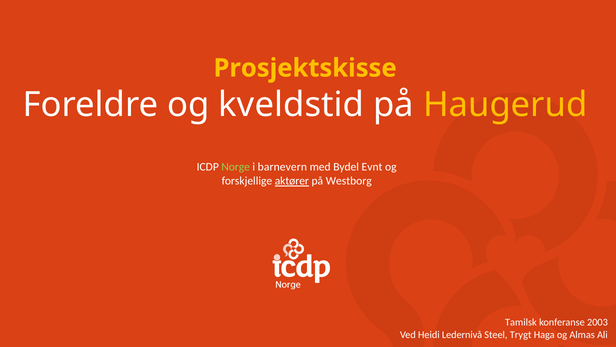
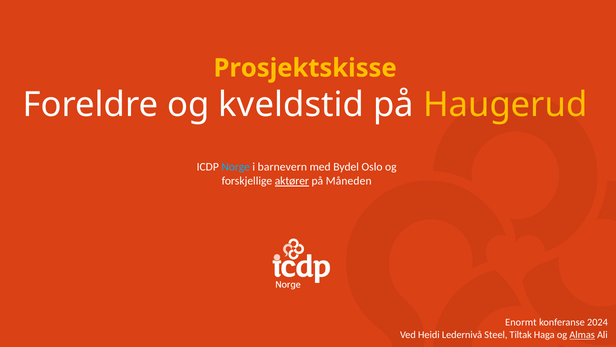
Norge colour: light green -> light blue
Evnt: Evnt -> Oslo
Westborg: Westborg -> Måneden
Tamilsk: Tamilsk -> Enormt
2003: 2003 -> 2024
Trygt: Trygt -> Tiltak
Almas underline: none -> present
